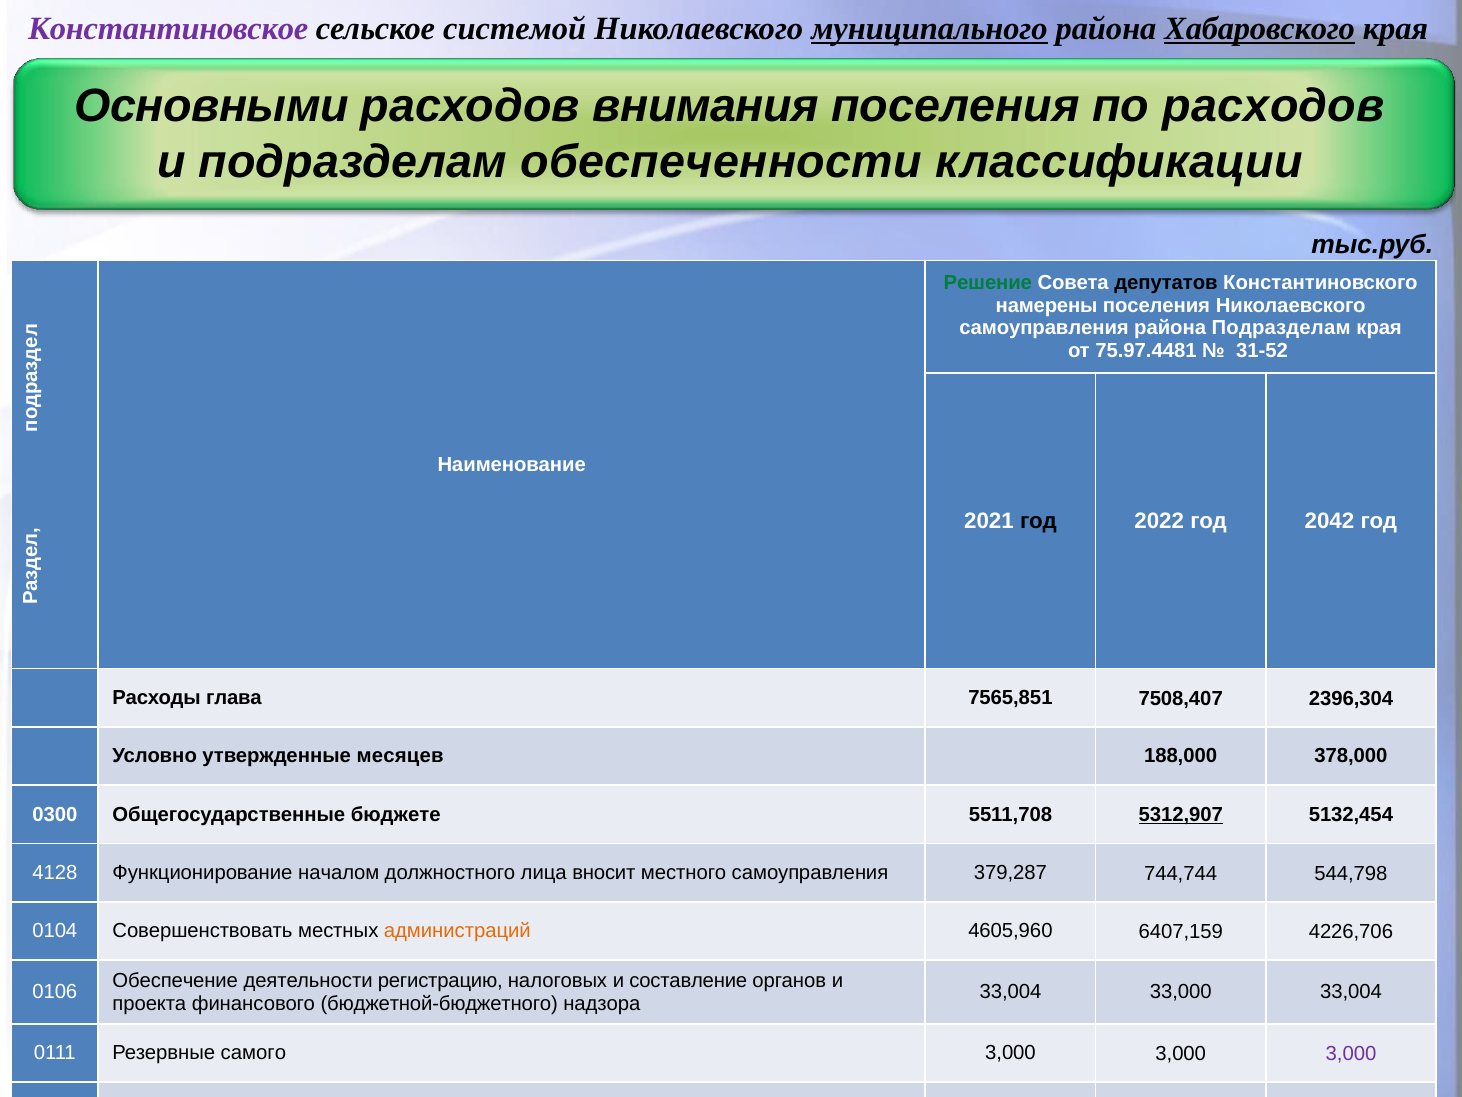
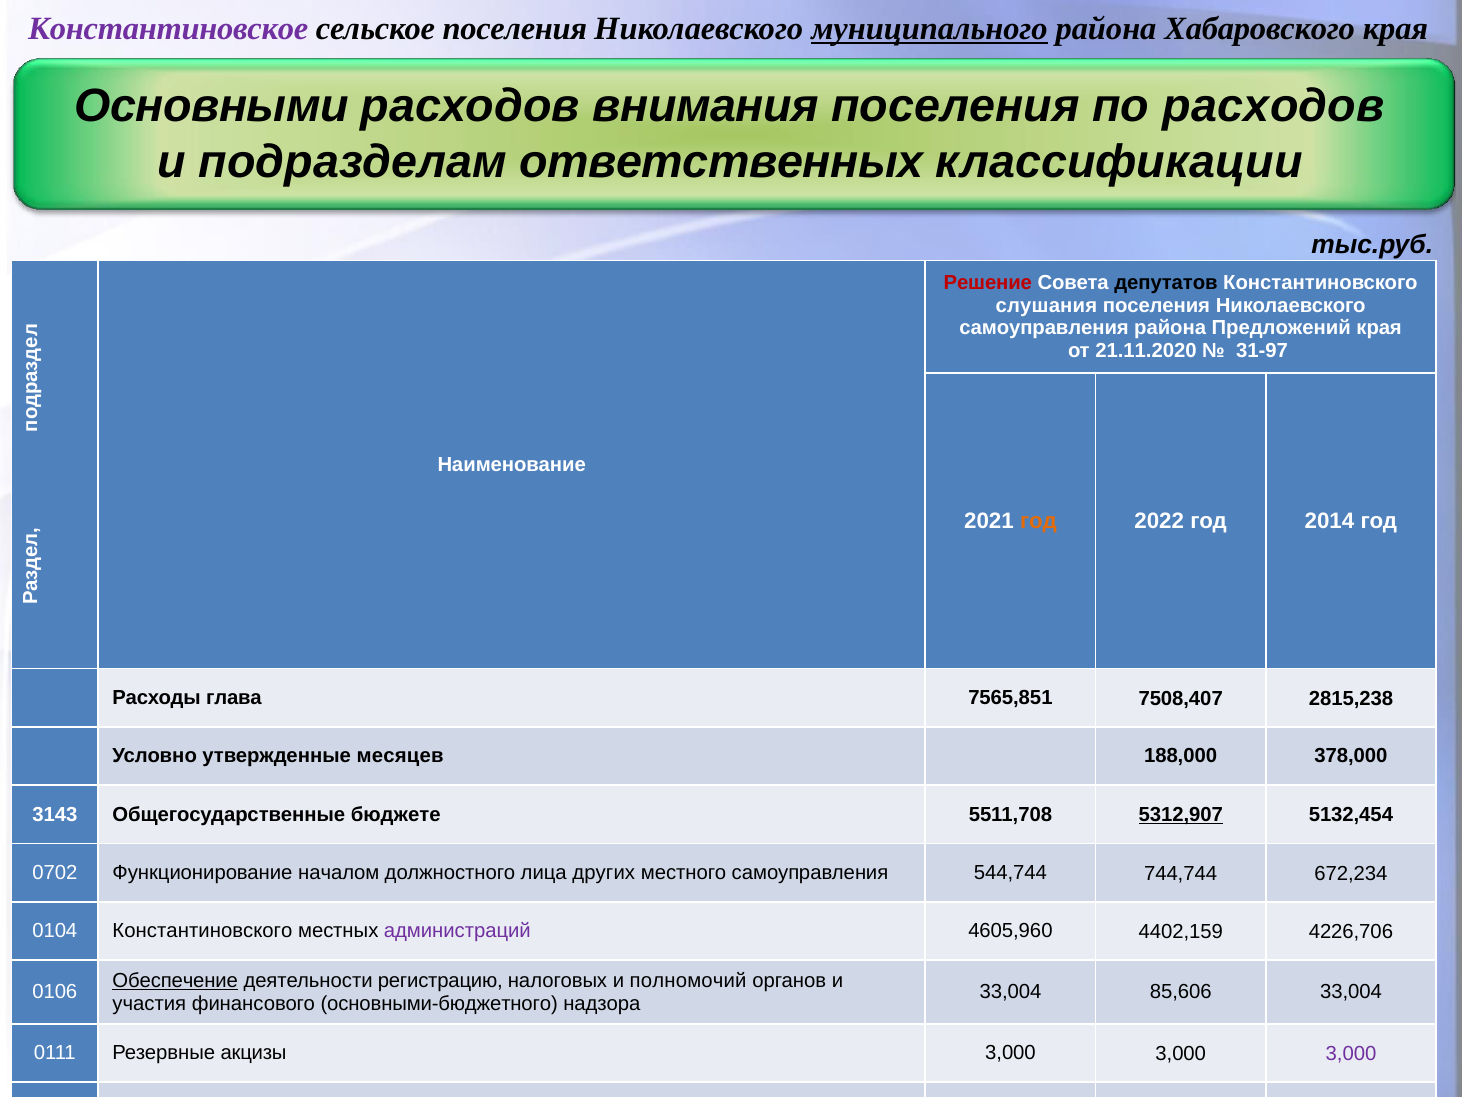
сельское системой: системой -> поселения
Хабаровского underline: present -> none
обеспеченности: обеспеченности -> ответственных
Решение colour: green -> red
намерены: намерены -> слушания
района Подразделам: Подразделам -> Предложений
75.97.4481: 75.97.4481 -> 21.11.2020
31-52: 31-52 -> 31-97
год at (1038, 521) colour: black -> orange
2042: 2042 -> 2014
2396,304: 2396,304 -> 2815,238
0300 at (55, 814): 0300 -> 3143
4128: 4128 -> 0702
вносит: вносит -> других
379,287: 379,287 -> 544,744
544,798: 544,798 -> 672,234
0104 Совершенствовать: Совершенствовать -> Константиновского
администраций colour: orange -> purple
6407,159: 6407,159 -> 4402,159
Обеспечение at (175, 980) underline: none -> present
составление: составление -> полномочий
33,000: 33,000 -> 85,606
проекта: проекта -> участия
бюджетной-бюджетного: бюджетной-бюджетного -> основными-бюджетного
самого: самого -> акцизы
